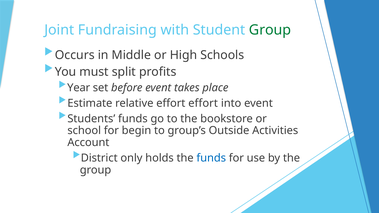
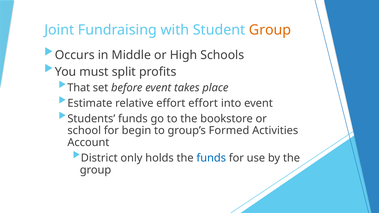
Group at (270, 30) colour: green -> orange
Year: Year -> That
Outside: Outside -> Formed
